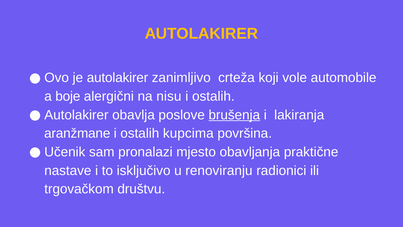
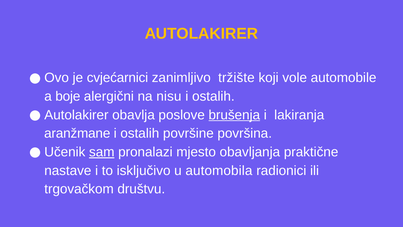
je autolakirer: autolakirer -> cvjećarnici
crteža: crteža -> tržište
kupcima: kupcima -> površine
sam underline: none -> present
renoviranju: renoviranju -> automobila
